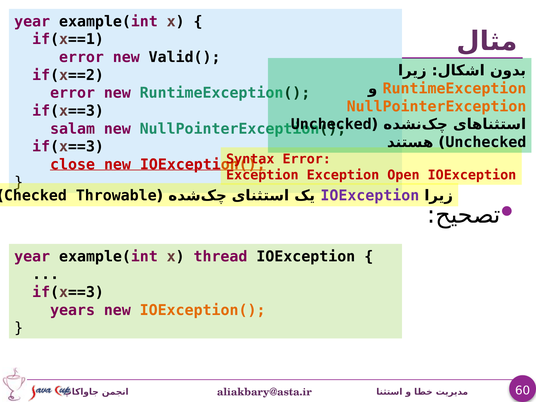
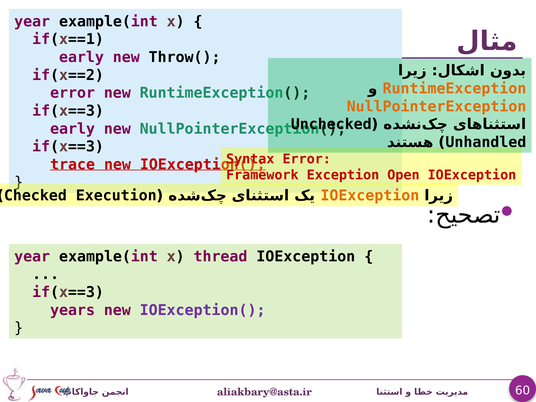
error at (81, 57): error -> early
Valid(: Valid( -> Throw(
salam at (73, 129): salam -> early
Unchecked at (486, 142): Unchecked -> Unhandled
close: close -> trace
Exception at (262, 175): Exception -> Framework
Throwable: Throwable -> Execution
IOException at (370, 196) colour: purple -> orange
IOException( at (203, 310) colour: orange -> purple
